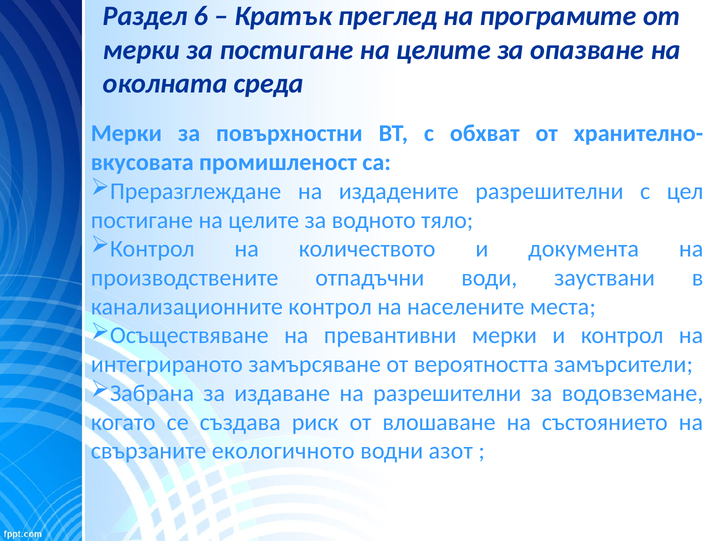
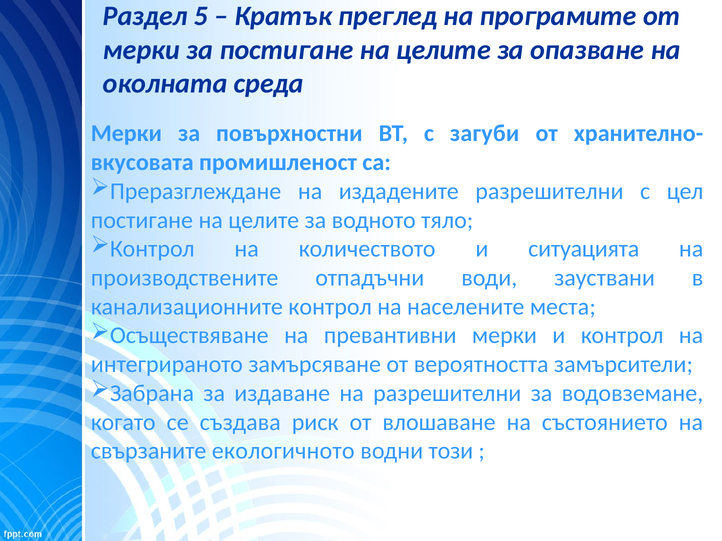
6: 6 -> 5
обхват: обхват -> загуби
документа: документа -> ситуацията
азот: азот -> този
